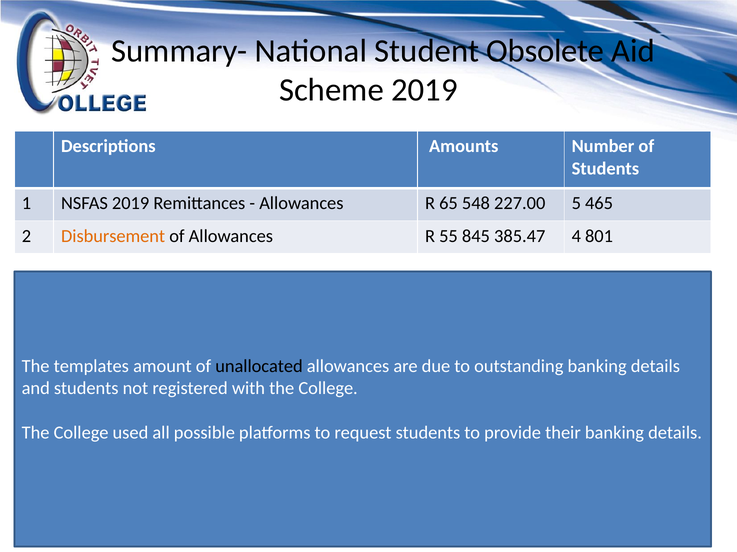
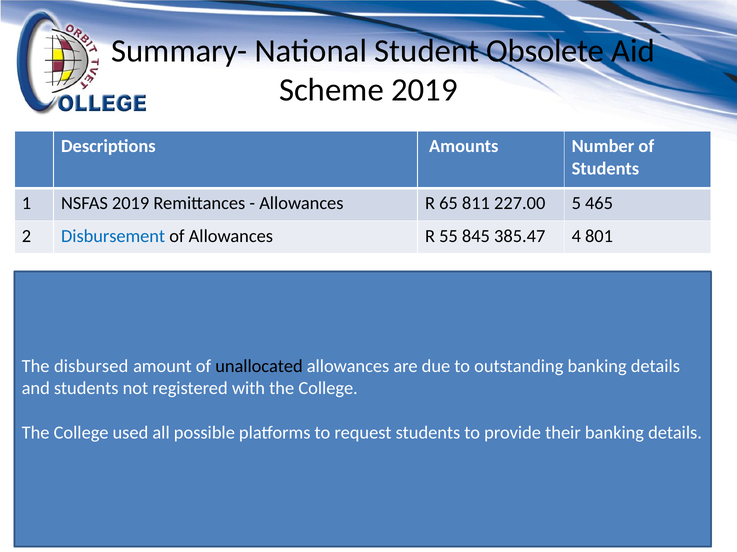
548: 548 -> 811
Disbursement colour: orange -> blue
templates: templates -> disbursed
